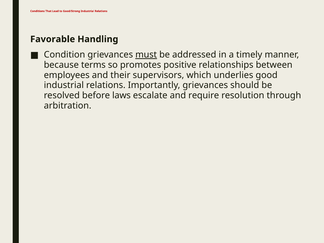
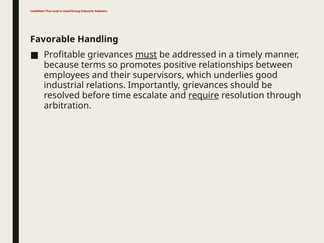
Condition: Condition -> Profitable
laws: laws -> time
require underline: none -> present
